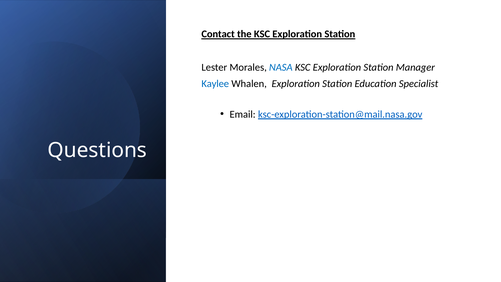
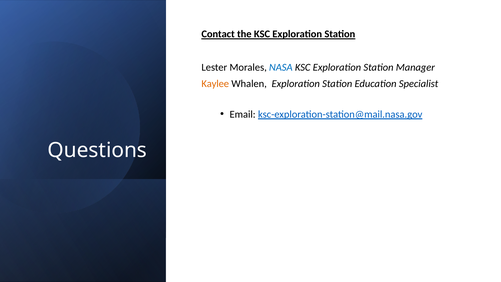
Kaylee colour: blue -> orange
